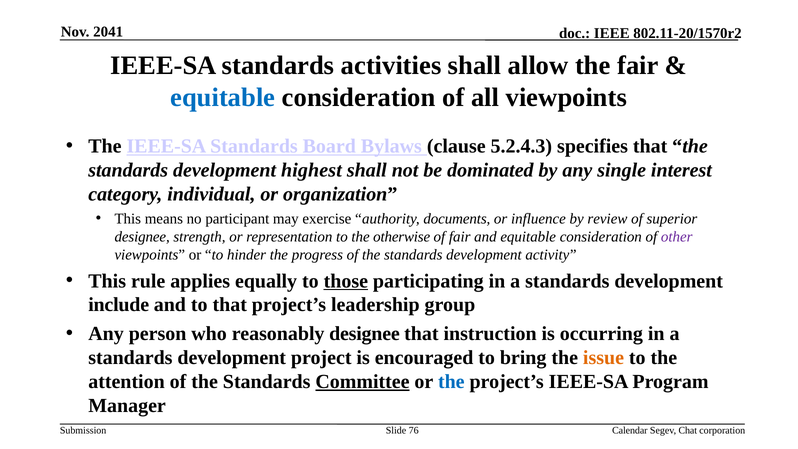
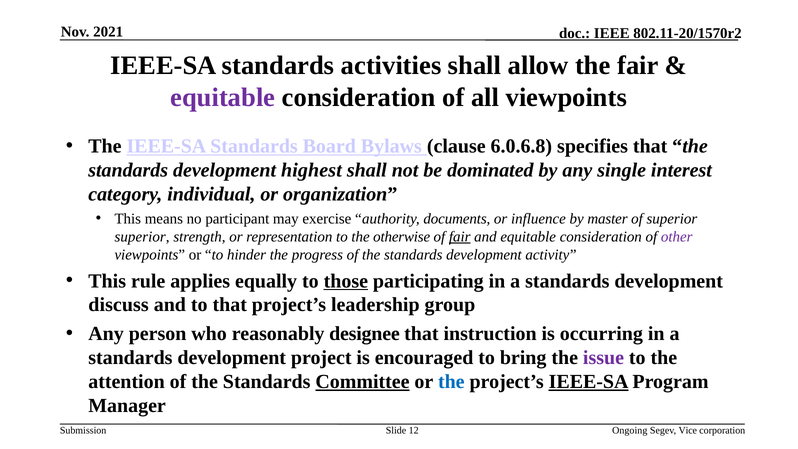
2041: 2041 -> 2021
equitable at (223, 98) colour: blue -> purple
5.2.4.3: 5.2.4.3 -> 6.0.6.8
review: review -> master
designee at (142, 237): designee -> superior
fair at (460, 237) underline: none -> present
include: include -> discuss
issue colour: orange -> purple
IEEE-SA at (589, 382) underline: none -> present
76: 76 -> 12
Calendar: Calendar -> Ongoing
Chat: Chat -> Vice
